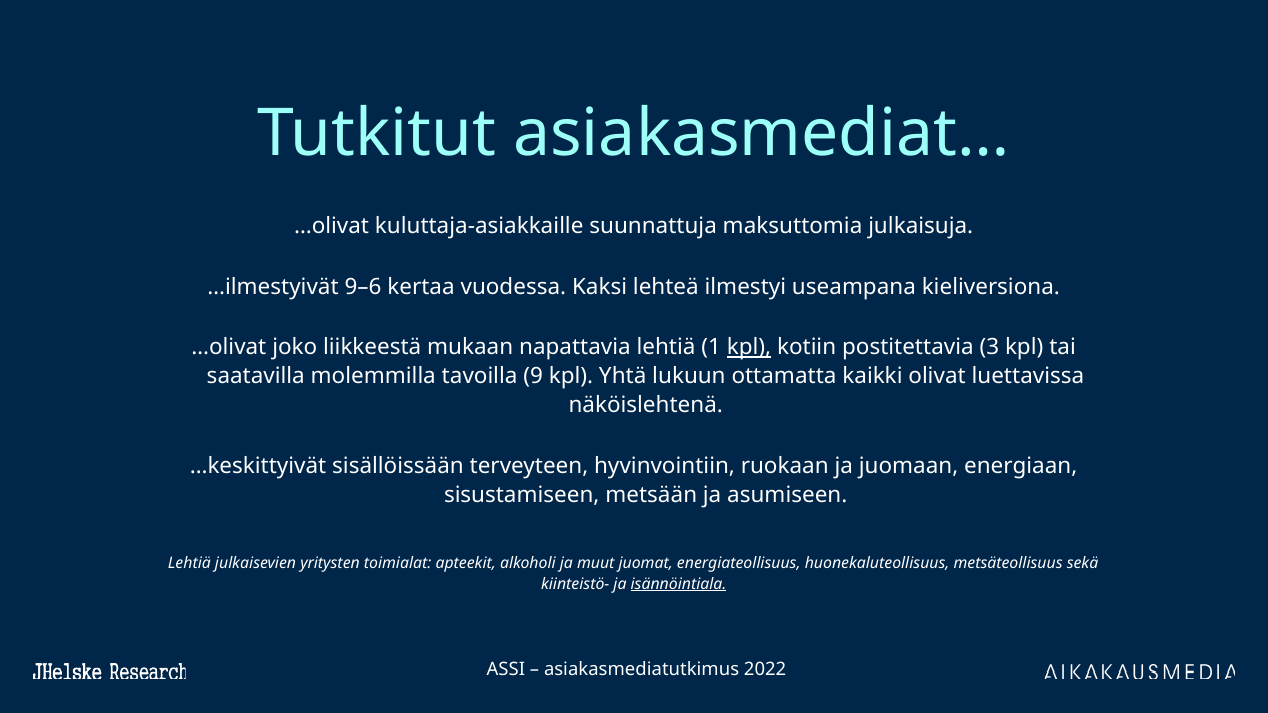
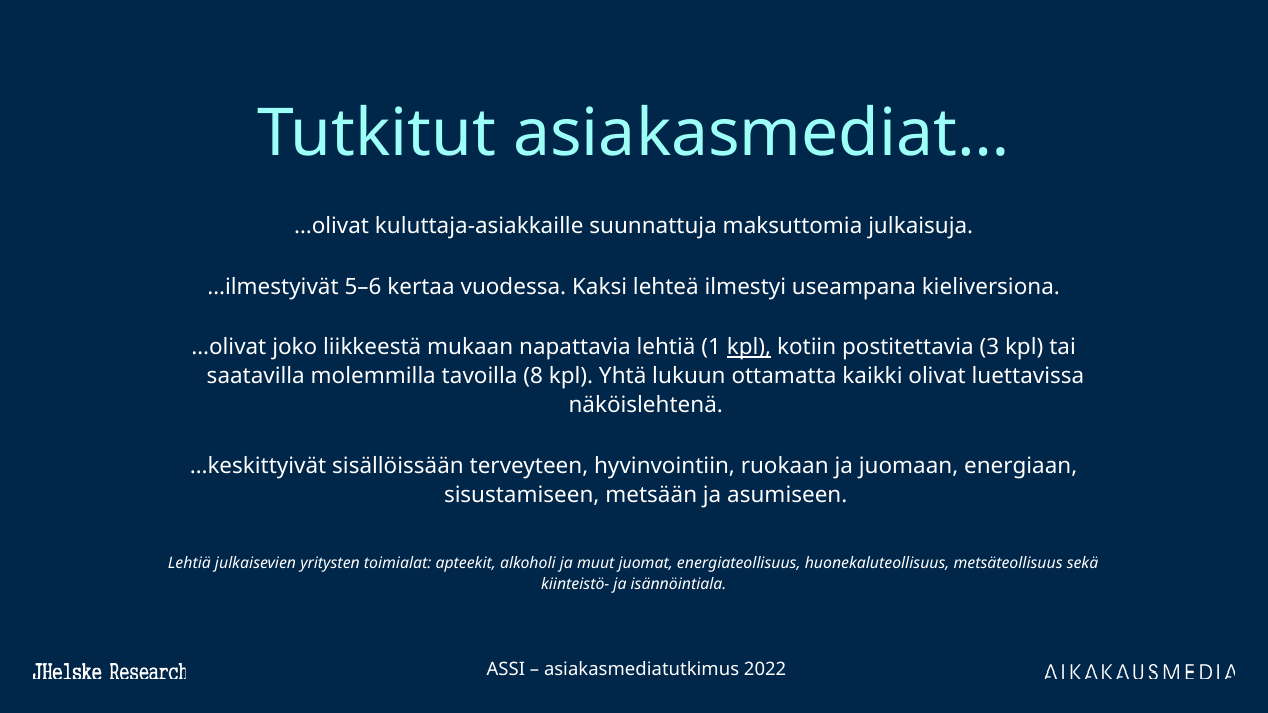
9–6: 9–6 -> 5–6
9: 9 -> 8
isännöintiala underline: present -> none
